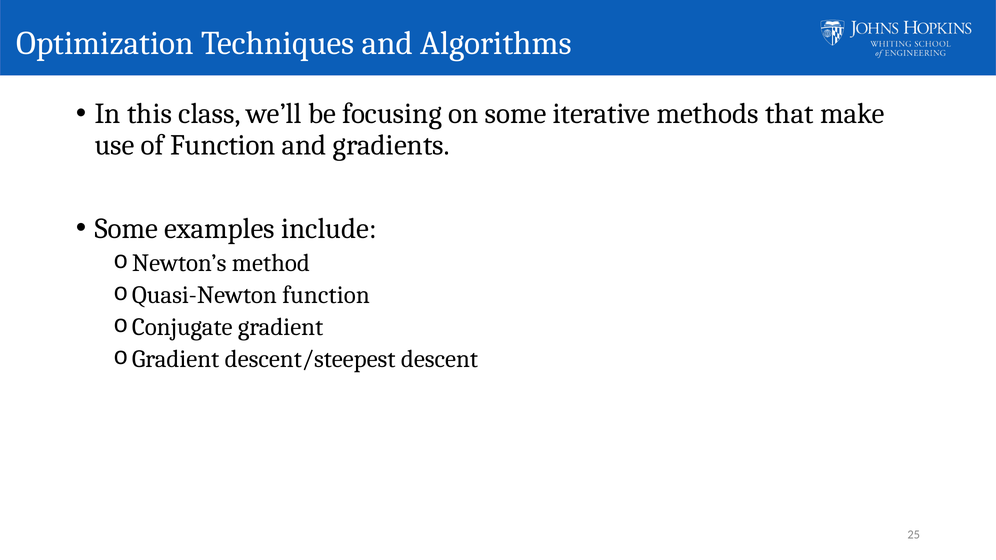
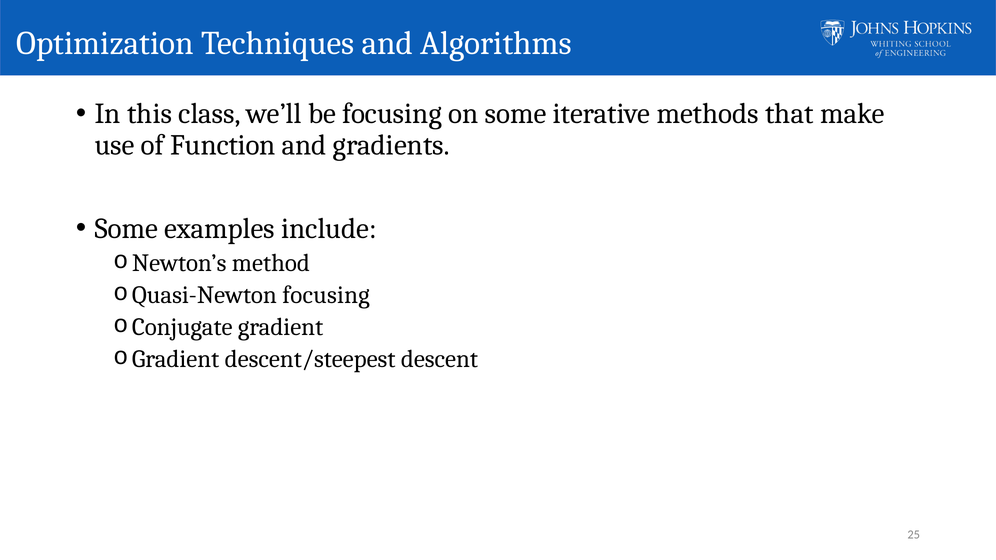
function at (326, 295): function -> focusing
